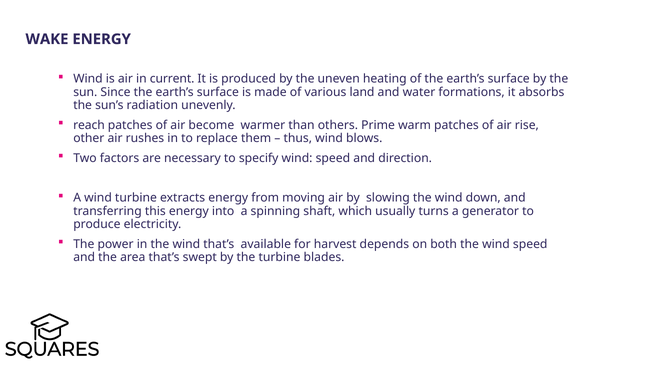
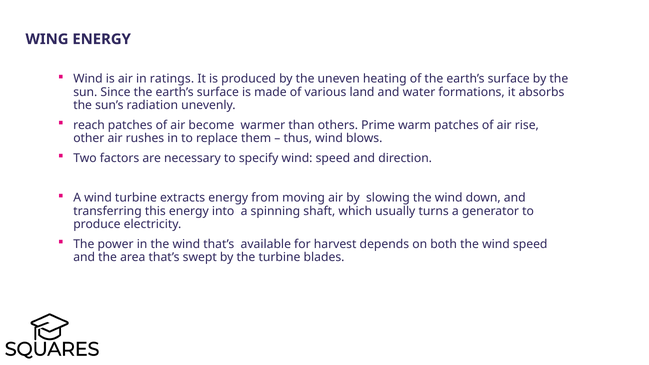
WAKE: WAKE -> WING
current: current -> ratings
